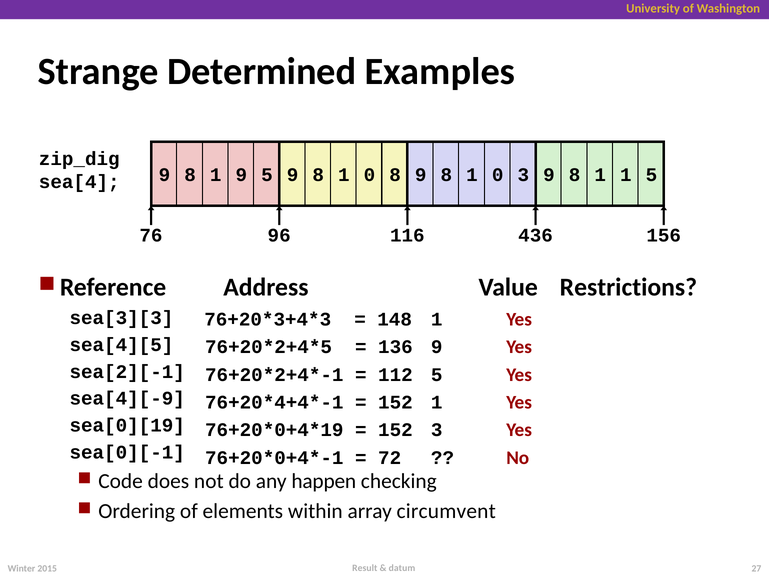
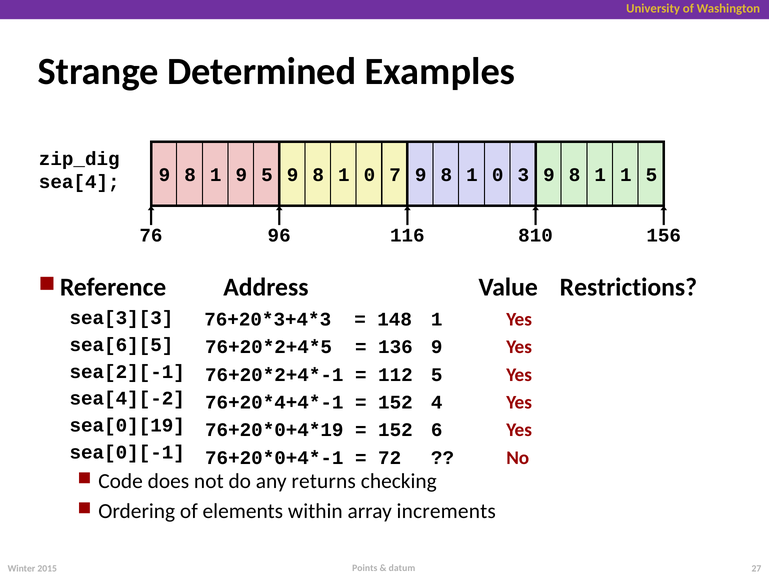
0 8: 8 -> 7
436: 436 -> 810
sea[4][5: sea[4][5 -> sea[6][5
sea[4][-9: sea[4][-9 -> sea[4][-2
152 1: 1 -> 4
152 3: 3 -> 6
happen: happen -> returns
circumvent: circumvent -> increments
Result: Result -> Points
